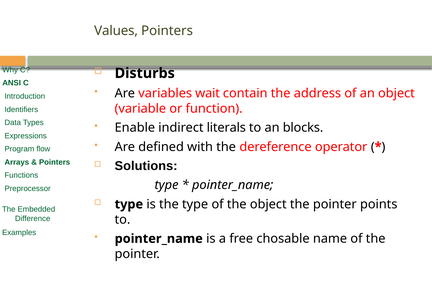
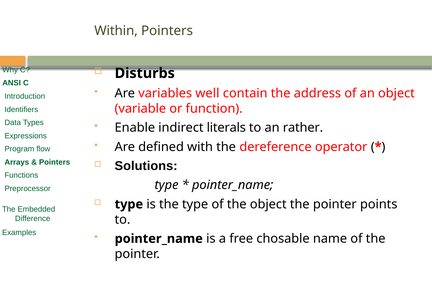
Values: Values -> Within
wait: wait -> well
blocks: blocks -> rather
